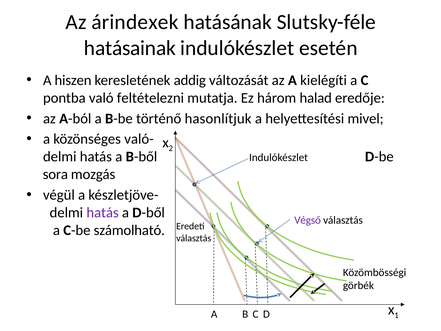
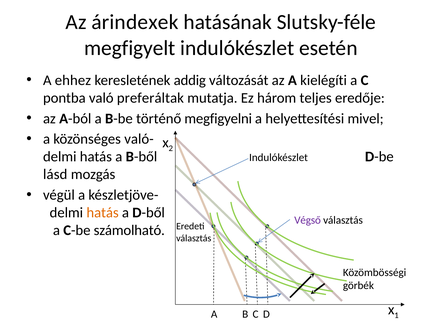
hatásainak: hatásainak -> megfigyelt
hiszen: hiszen -> ehhez
feltételezni: feltételezni -> preferáltak
halad: halad -> teljes
hasonlítjuk: hasonlítjuk -> megfigyelni
sora: sora -> lásd
hatás at (103, 212) colour: purple -> orange
